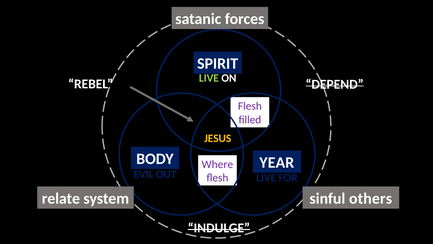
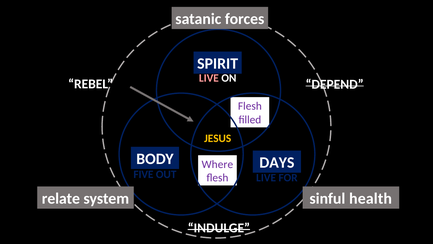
LIVE at (209, 78) colour: light green -> pink
YEAR: YEAR -> DAYS
EVIL: EVIL -> FIVE
others: others -> health
